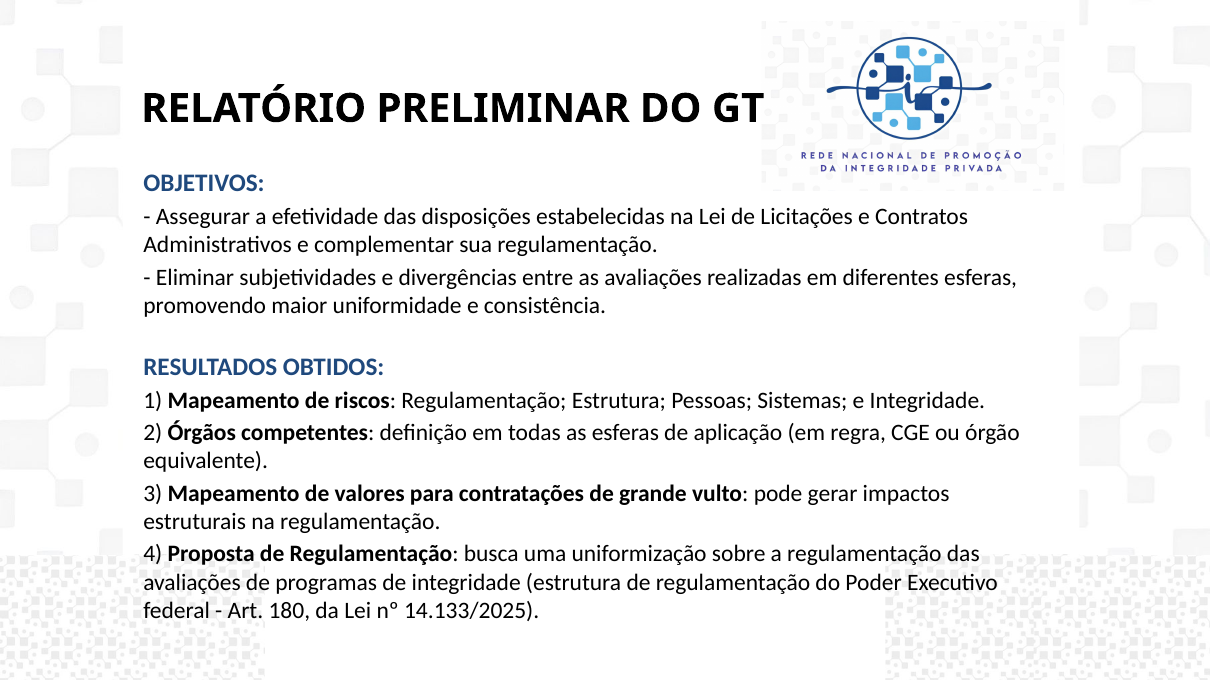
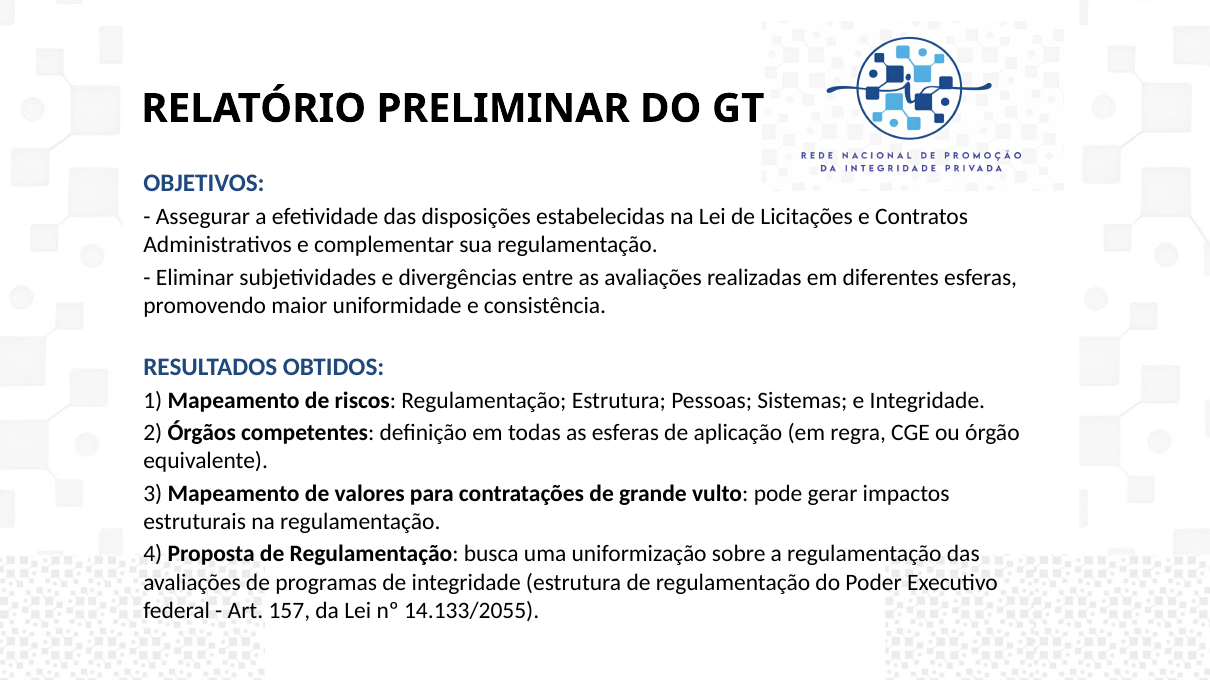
180: 180 -> 157
14.133/2025: 14.133/2025 -> 14.133/2055
